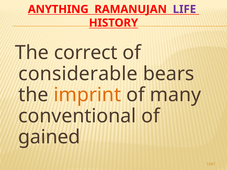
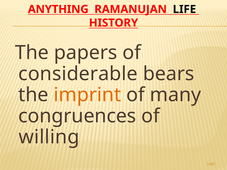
LIFE colour: purple -> black
correct: correct -> papers
conventional: conventional -> congruences
gained: gained -> willing
